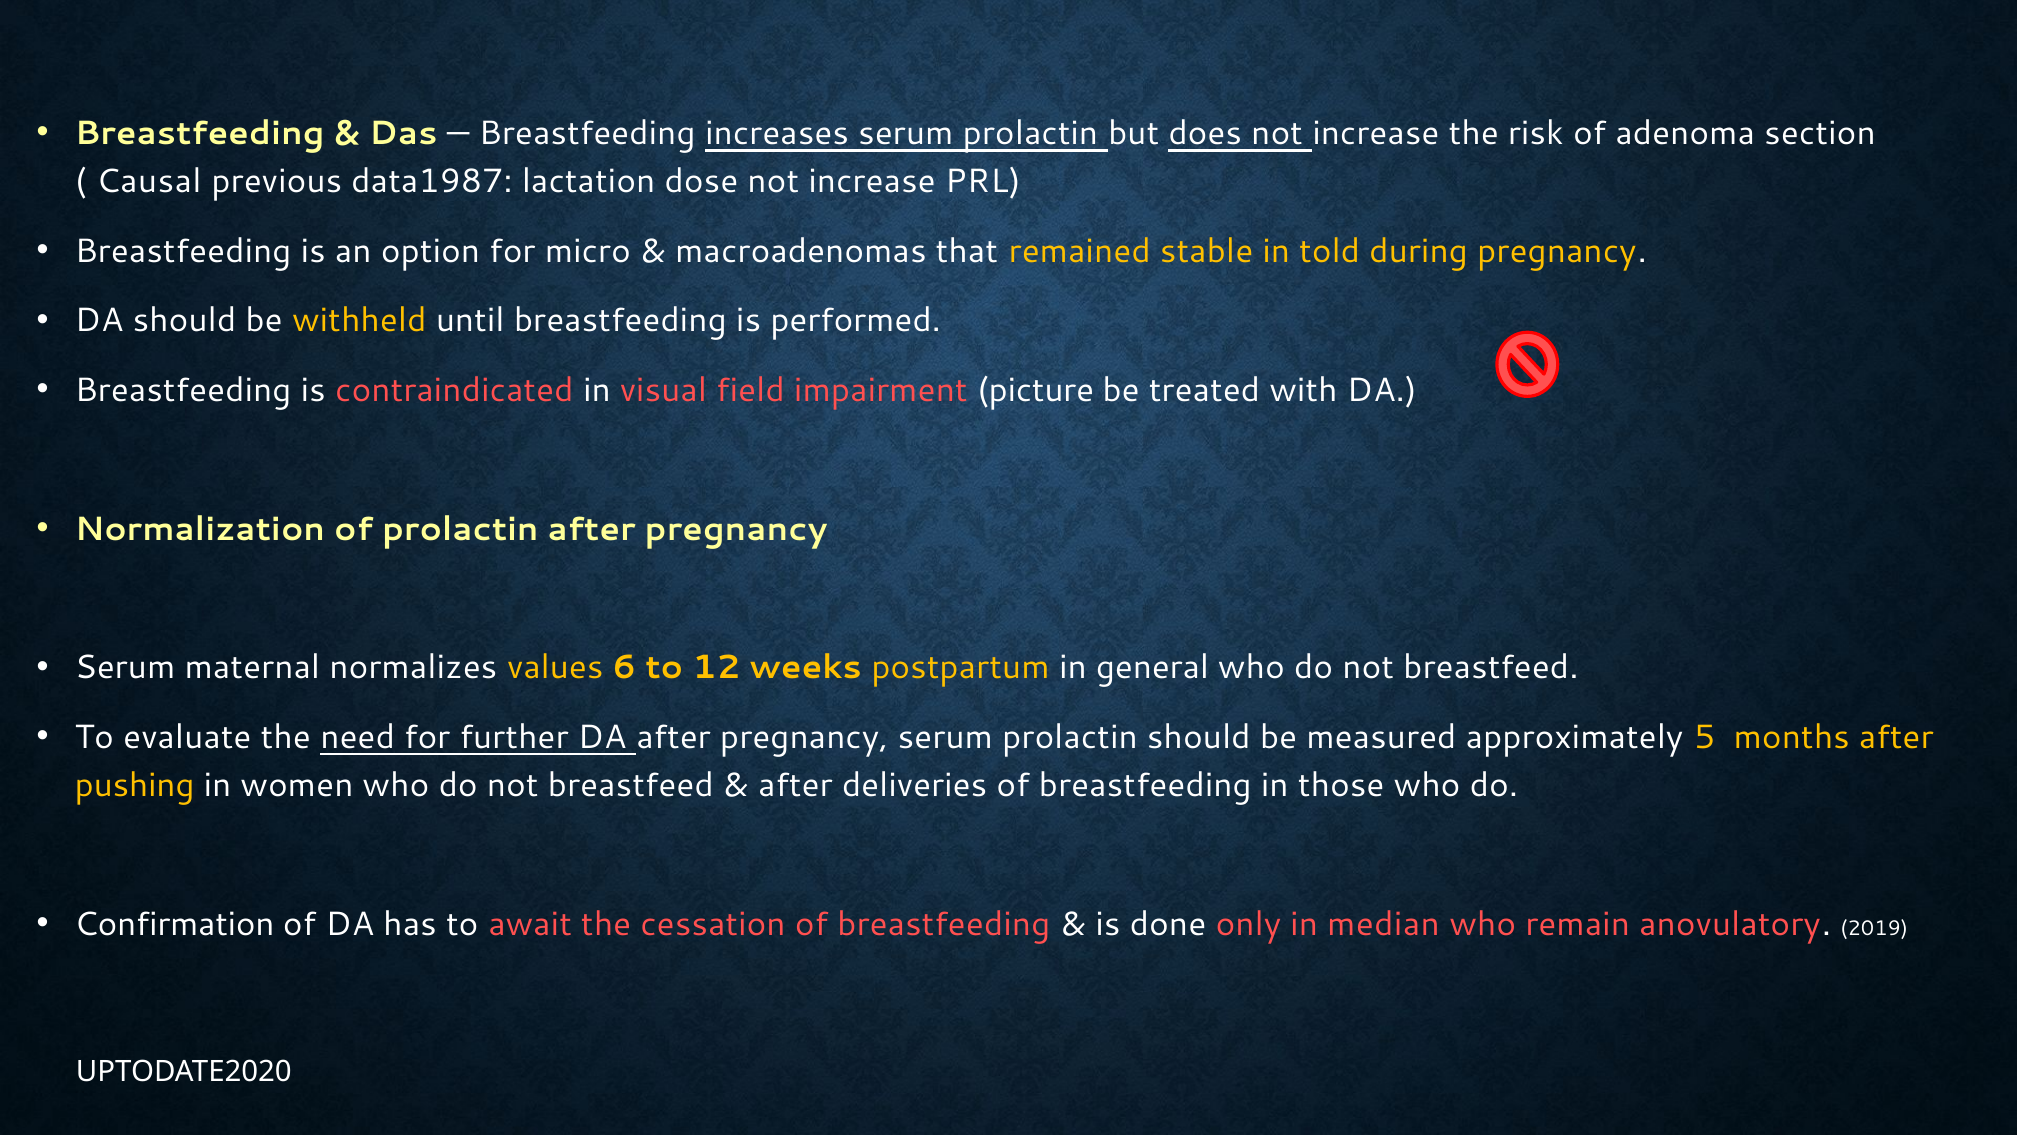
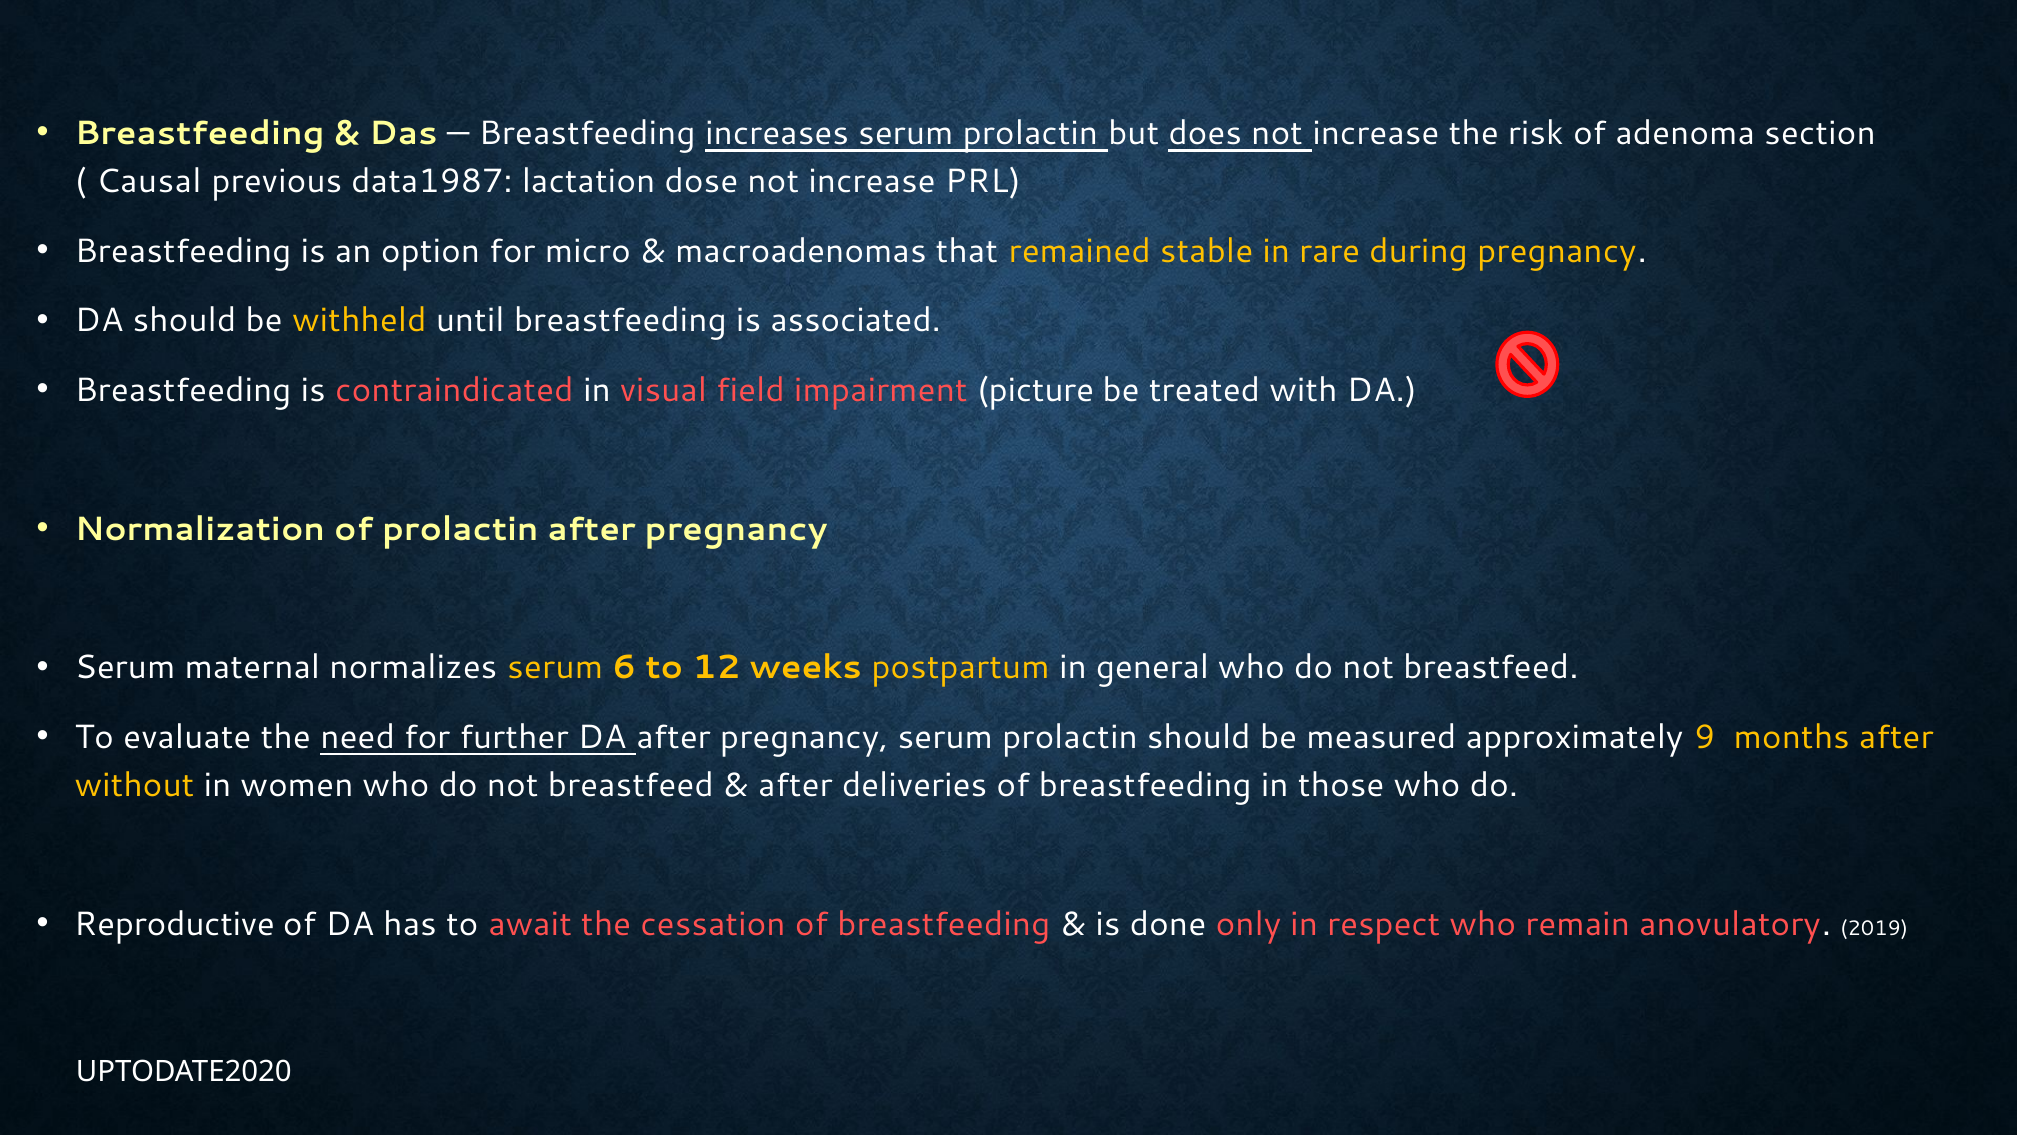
told: told -> rare
performed: performed -> associated
normalizes values: values -> serum
5: 5 -> 9
pushing: pushing -> without
Confirmation: Confirmation -> Reproductive
median: median -> respect
